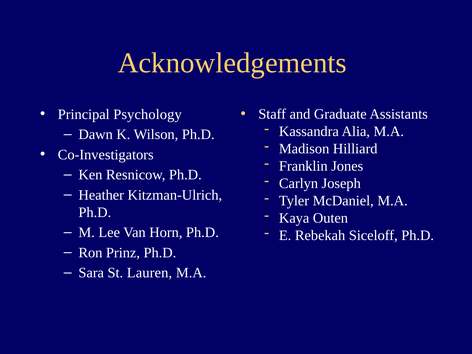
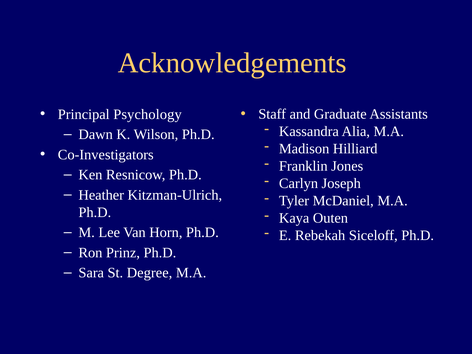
Lauren: Lauren -> Degree
